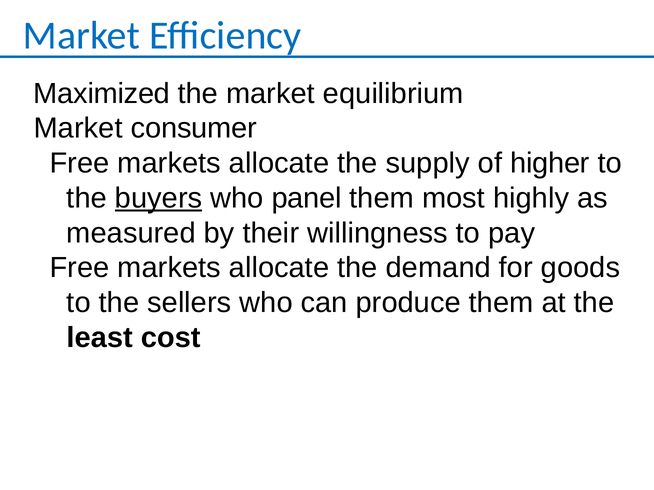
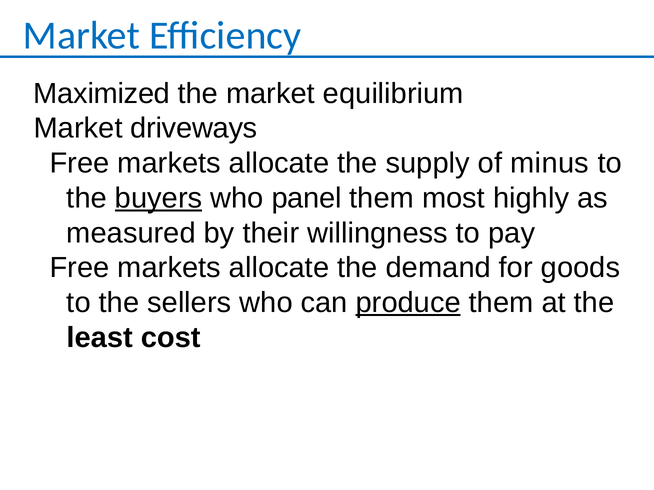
consumer: consumer -> driveways
higher: higher -> minus
produce underline: none -> present
